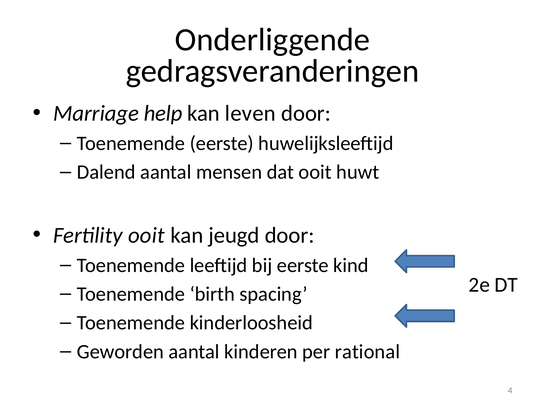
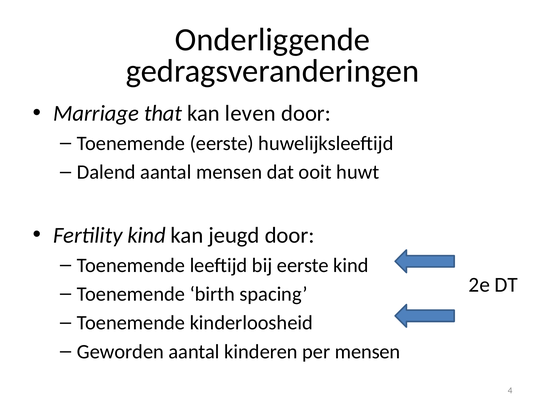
help: help -> that
Fertility ooit: ooit -> kind
per rational: rational -> mensen
